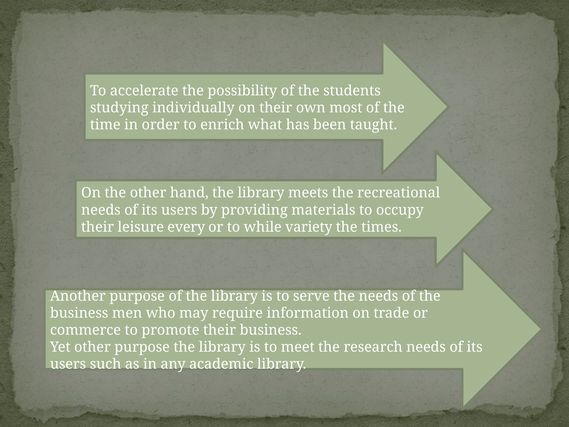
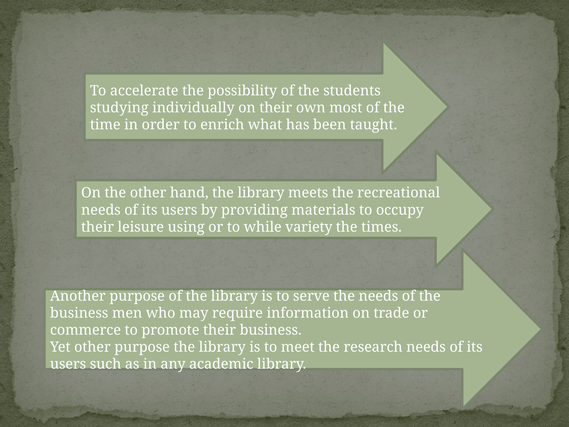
every: every -> using
